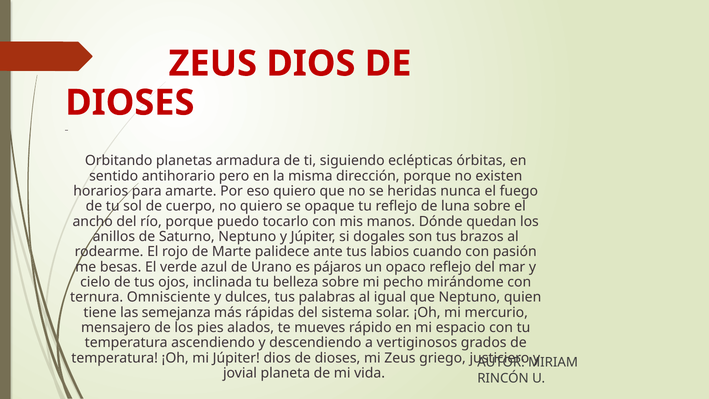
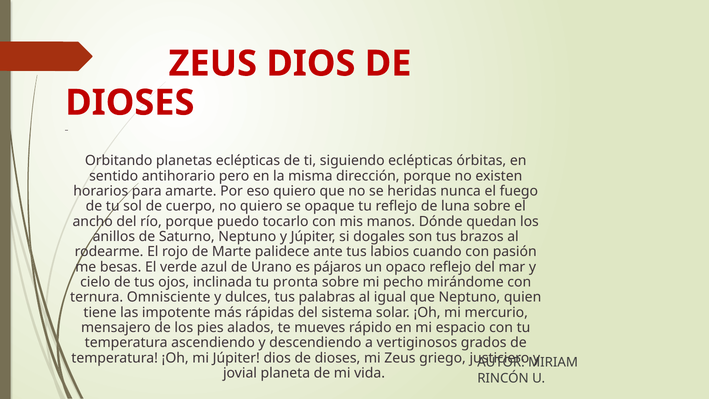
planetas armadura: armadura -> eclépticas
belleza: belleza -> pronta
semejanza: semejanza -> impotente
